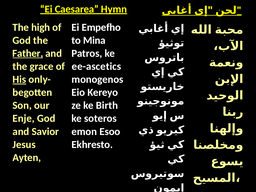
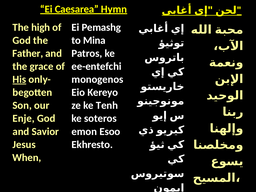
Empefho: Empefho -> Pemashg
Father underline: present -> none
ee-ascetics: ee-ascetics -> ee-entefchi
Birth: Birth -> Tenh
Ayten: Ayten -> When
